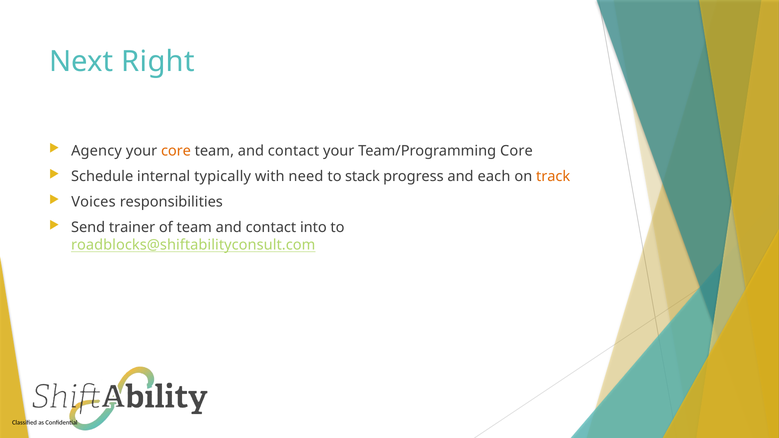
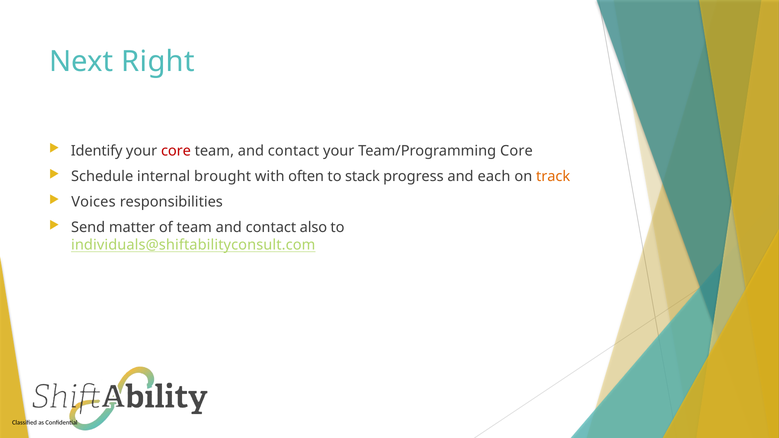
Agency: Agency -> Identify
core at (176, 151) colour: orange -> red
typically: typically -> brought
need: need -> often
trainer: trainer -> matter
into: into -> also
roadblocks@shiftabilityconsult.com: roadblocks@shiftabilityconsult.com -> individuals@shiftabilityconsult.com
